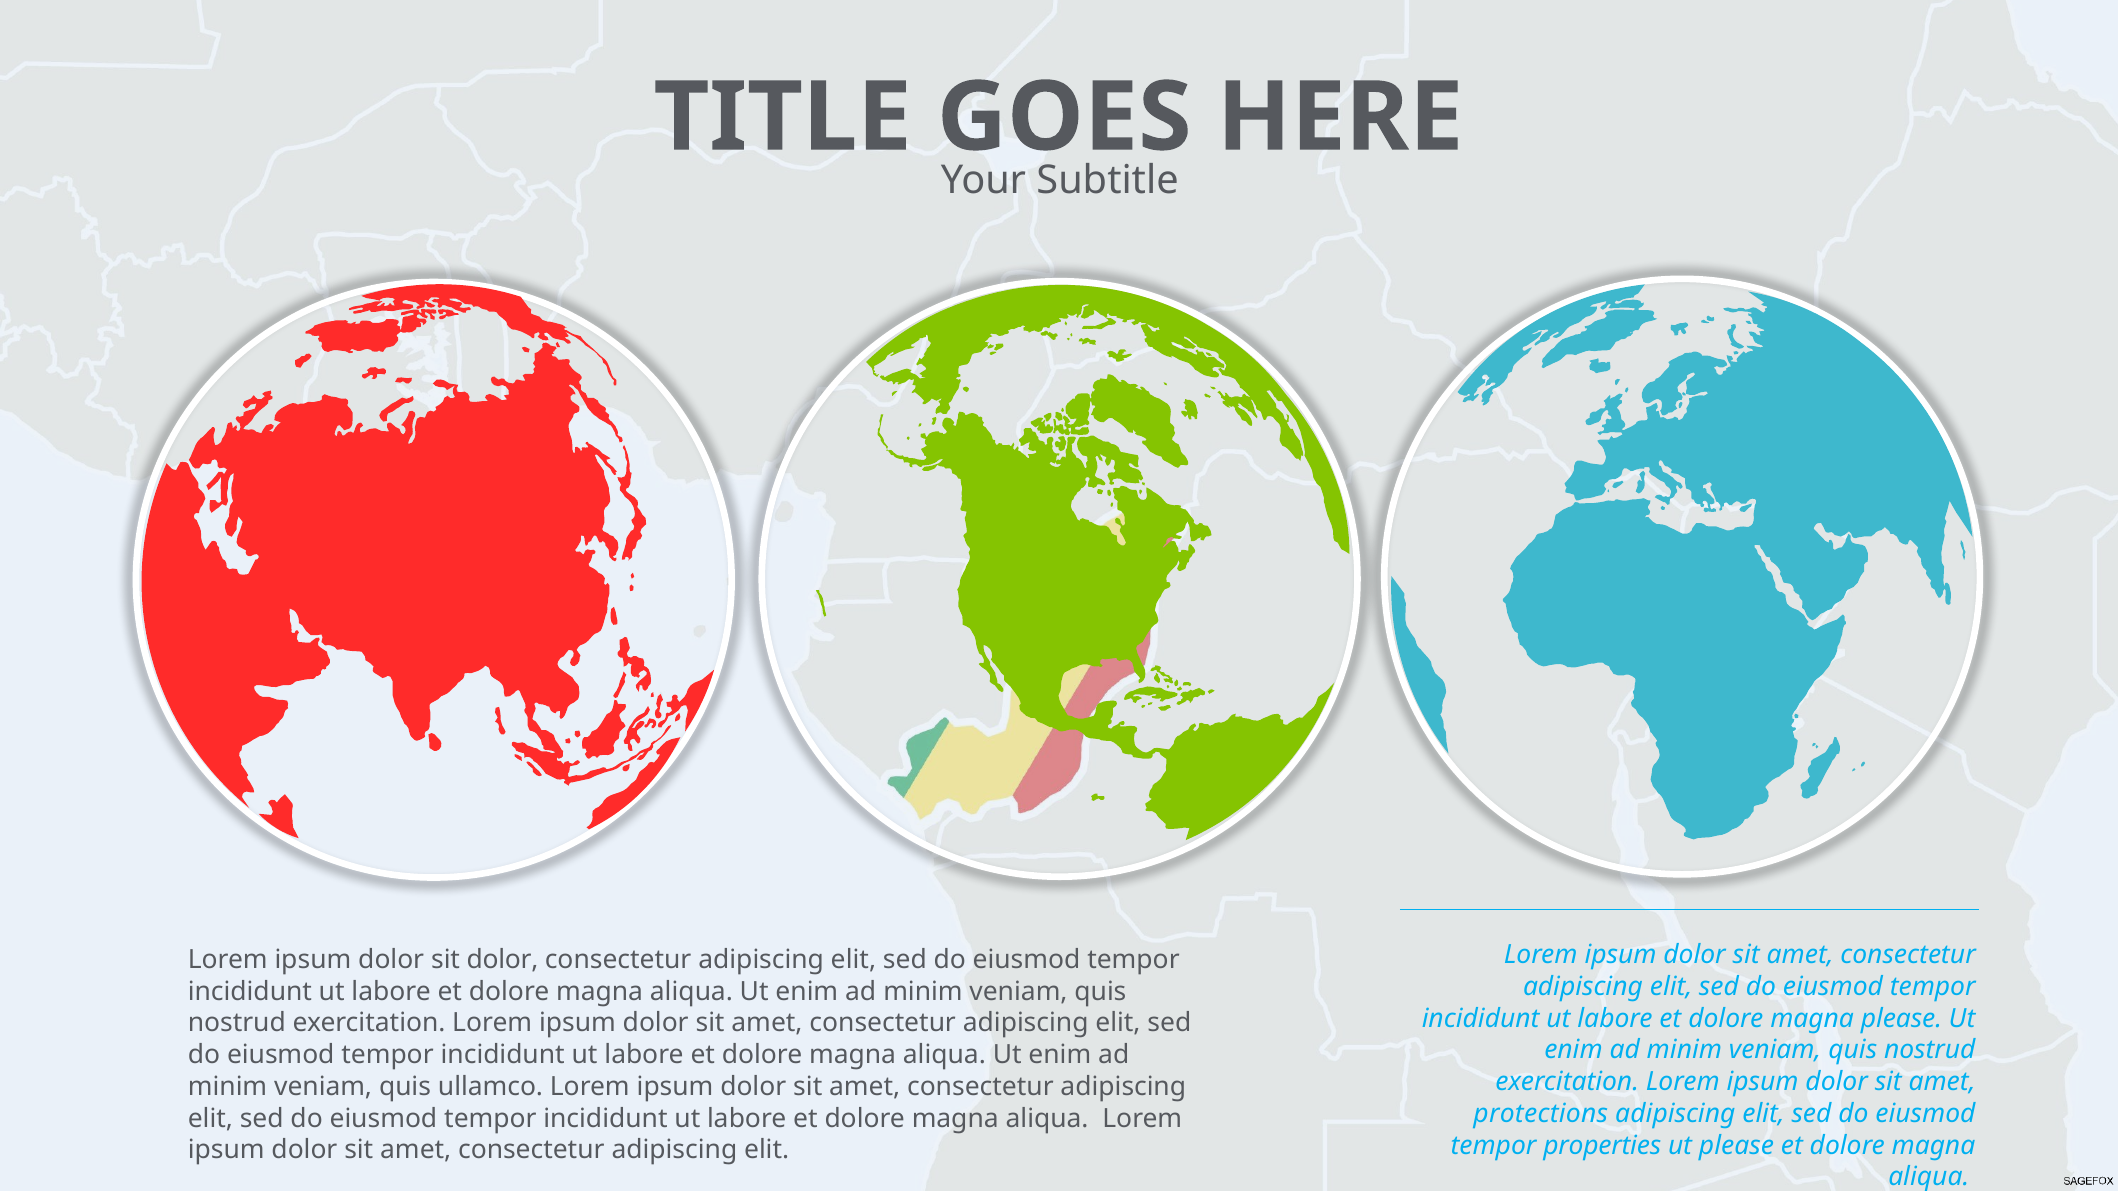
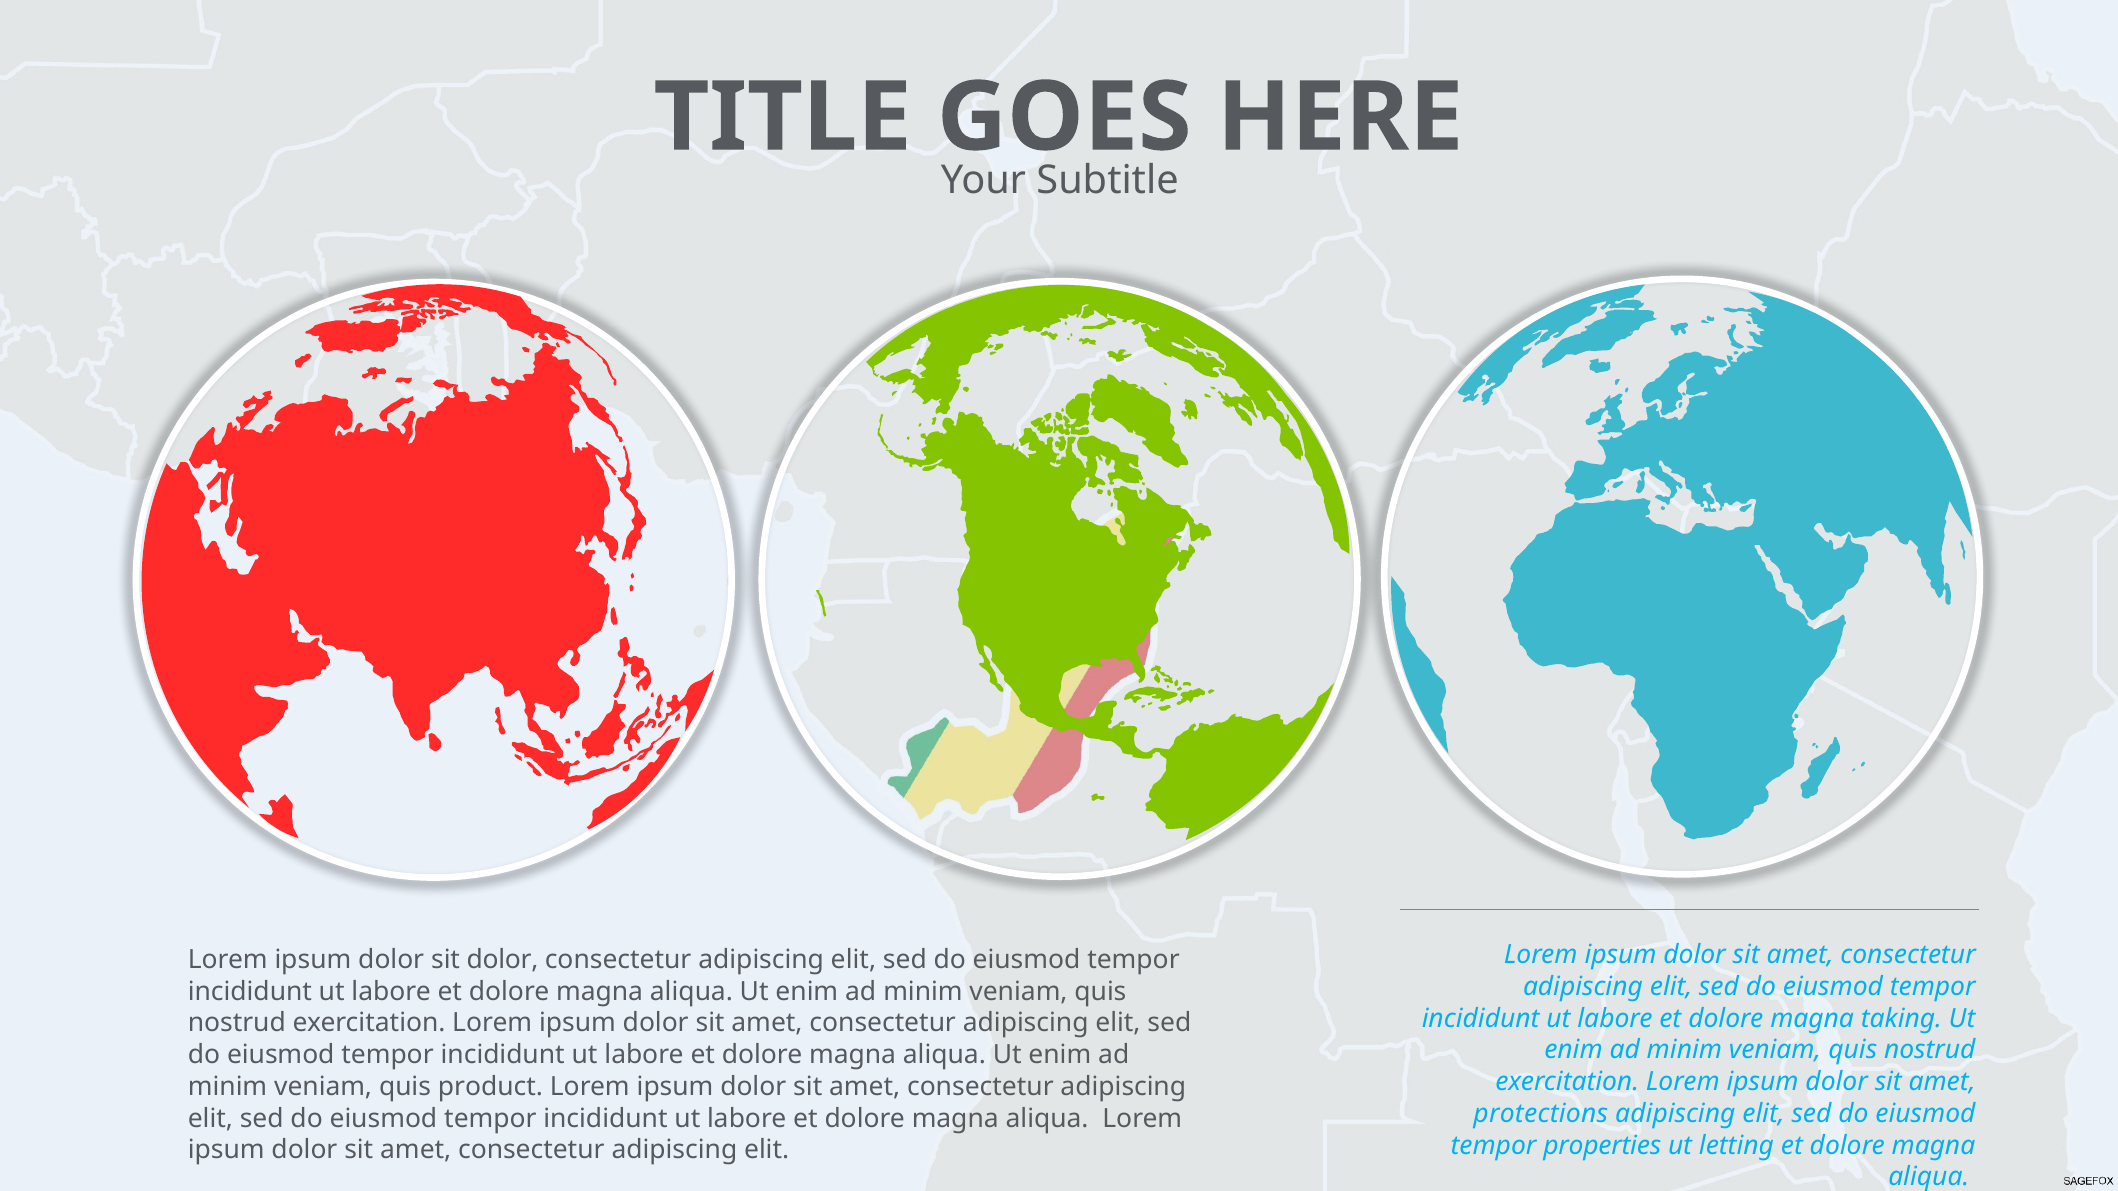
magna please: please -> taking
ullamco: ullamco -> product
ut please: please -> letting
